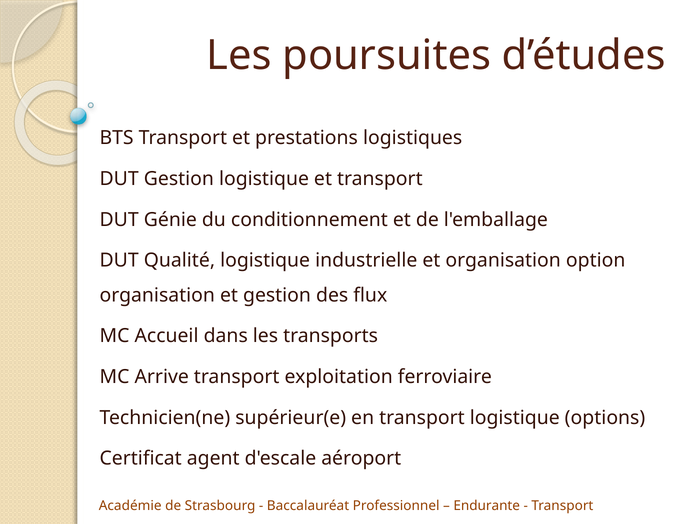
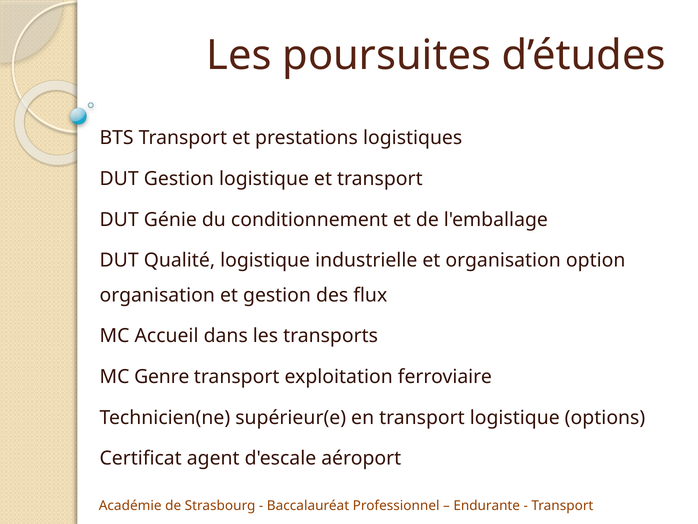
Arrive: Arrive -> Genre
